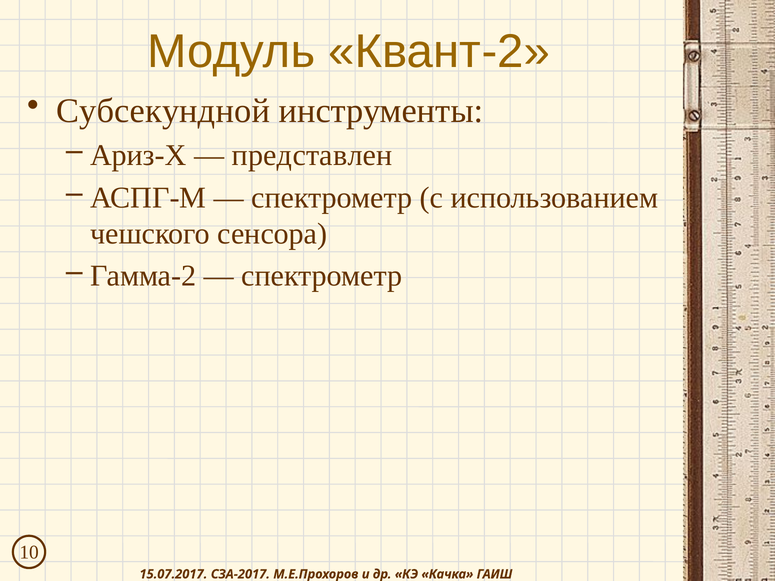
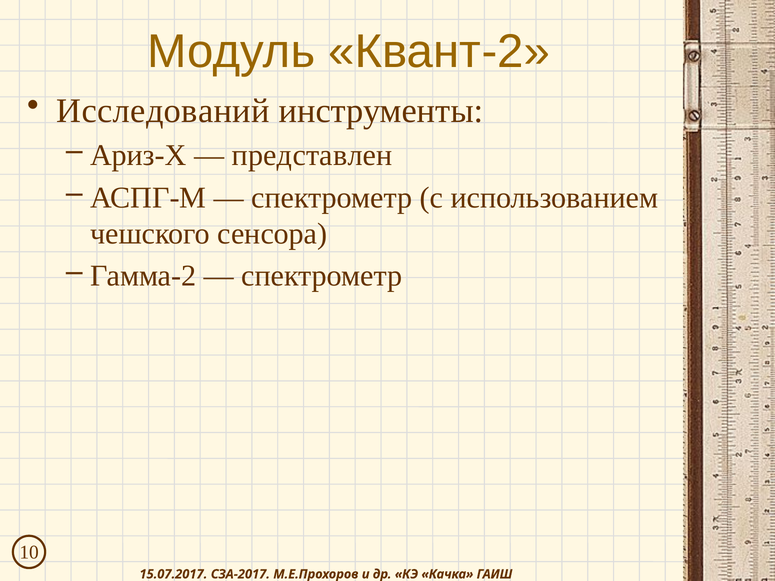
Субсекундной: Субсекундной -> Исследований
